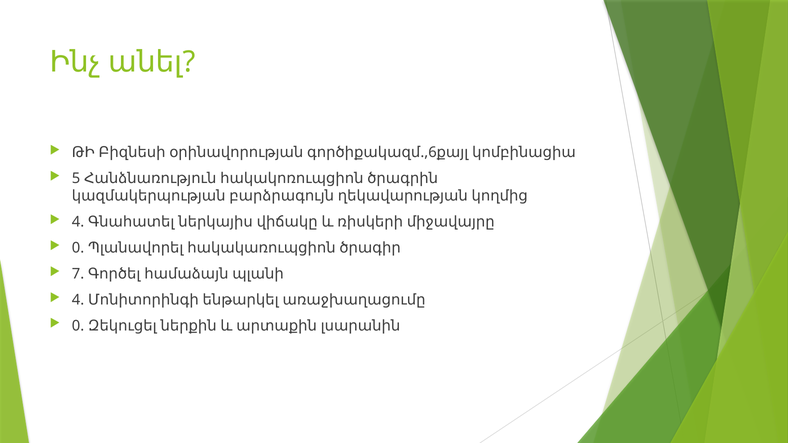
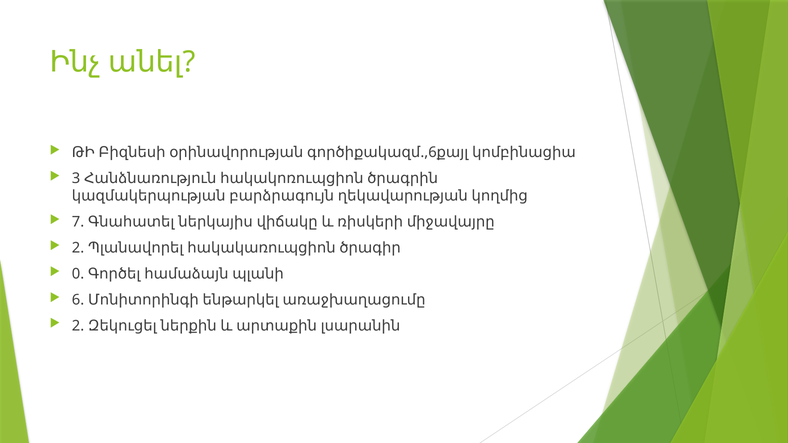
5: 5 -> 3
4 at (78, 222): 4 -> 7
0 at (78, 248): 0 -> 2
7: 7 -> 0
4 at (78, 300): 4 -> 6
0 at (78, 326): 0 -> 2
